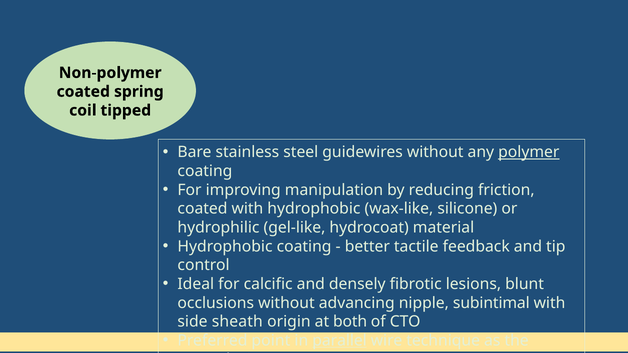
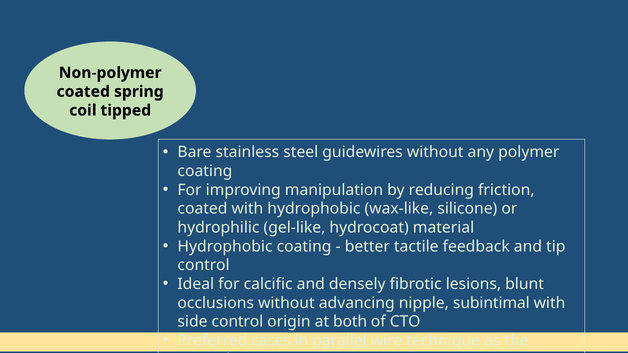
polymer underline: present -> none
side sheath: sheath -> control
point: point -> cases
